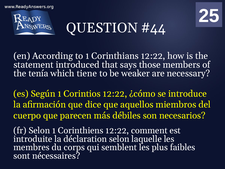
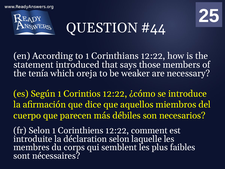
tiene: tiene -> oreja
